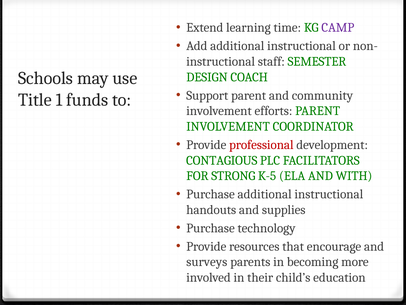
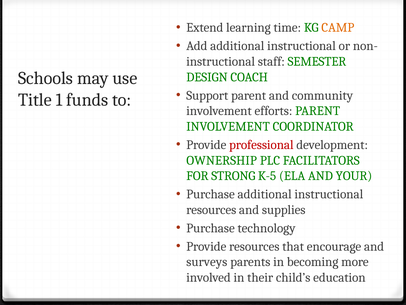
CAMP colour: purple -> orange
CONTAGIOUS: CONTAGIOUS -> OWNERSHIP
WITH: WITH -> YOUR
handouts at (211, 210): handouts -> resources
